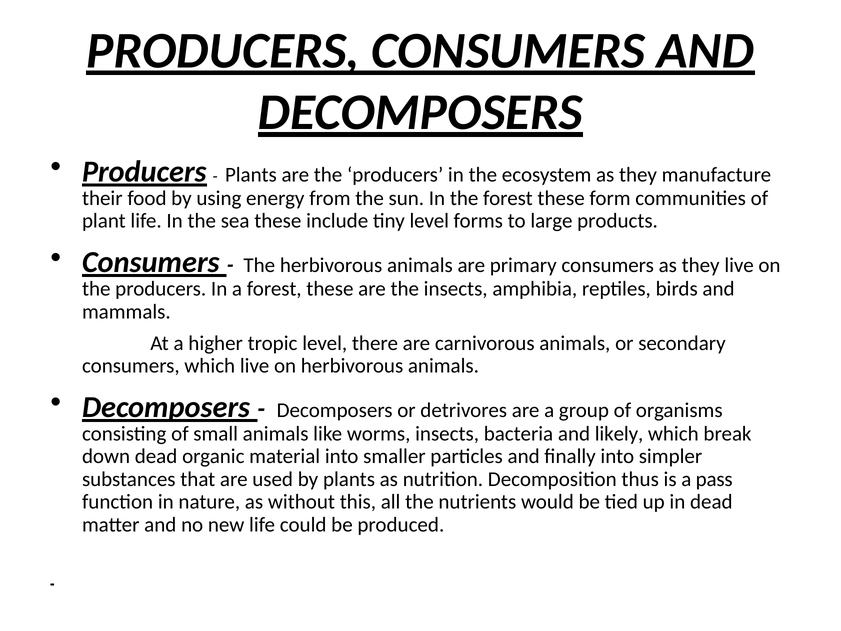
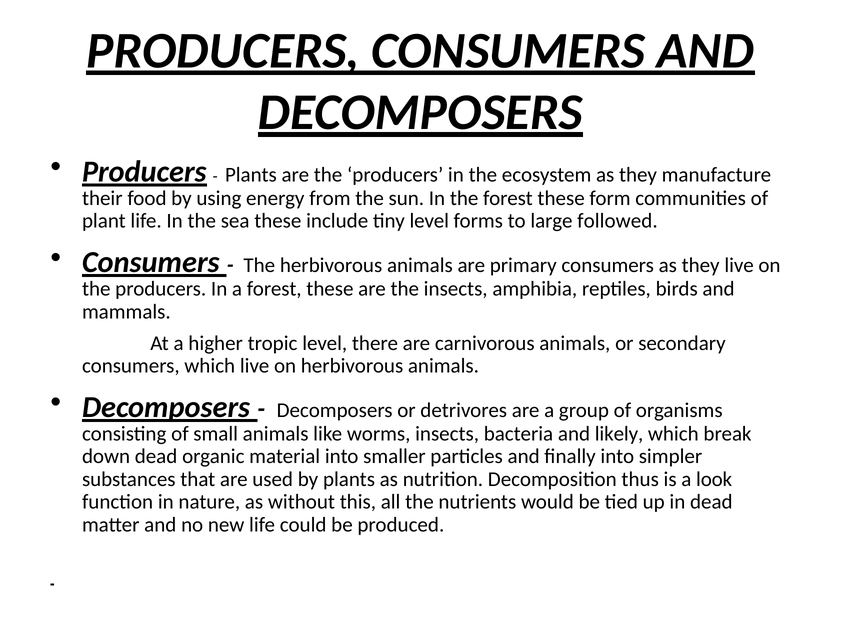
products: products -> followed
pass: pass -> look
